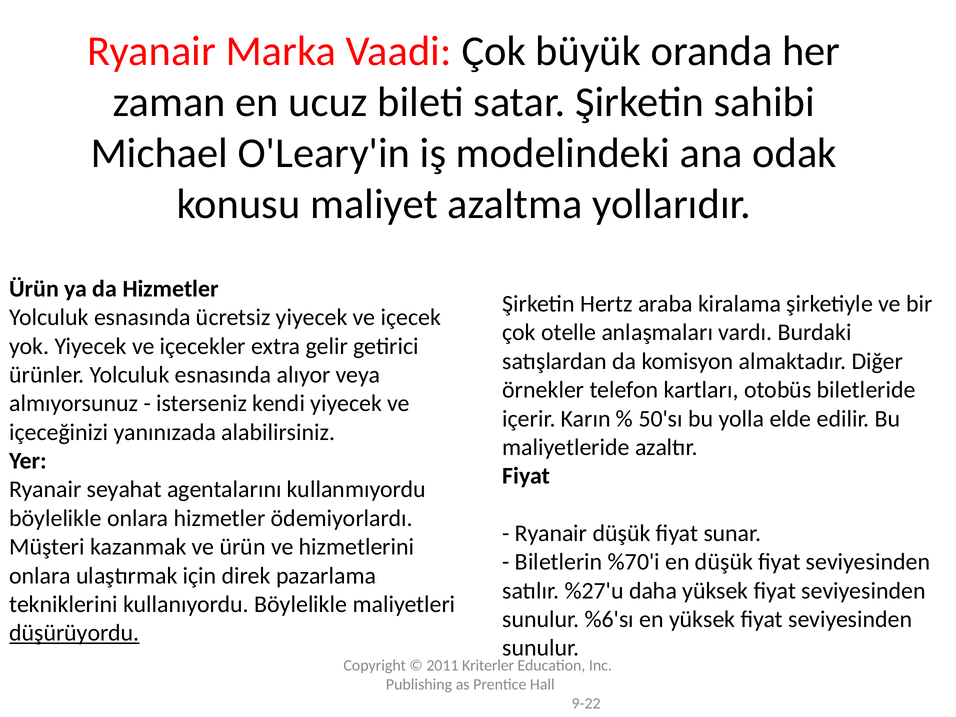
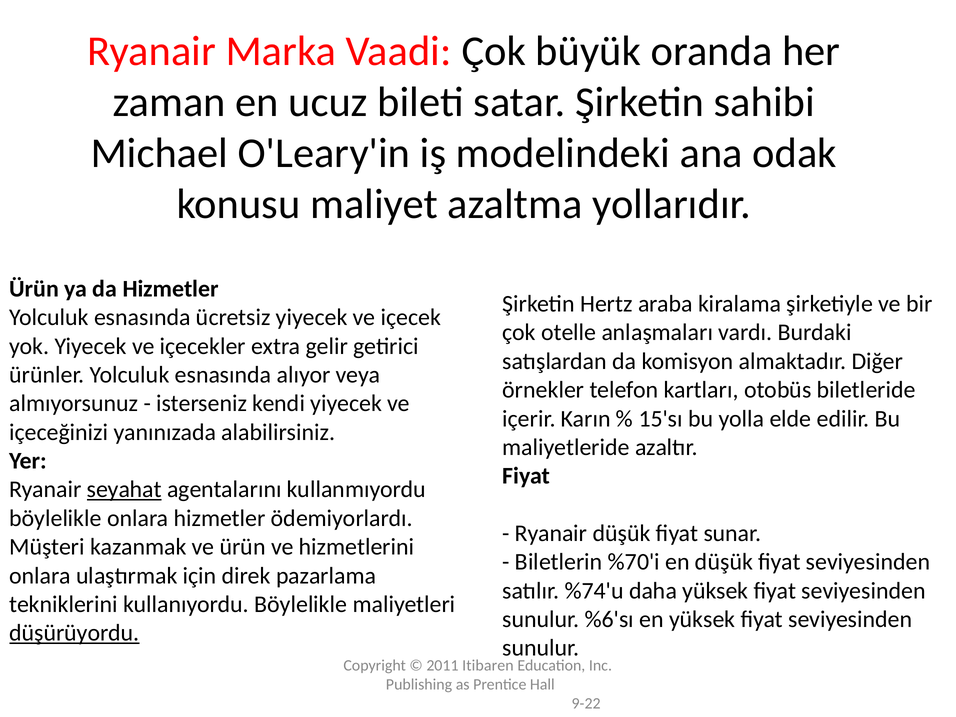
50'sı: 50'sı -> 15'sı
seyahat underline: none -> present
%27'u: %27'u -> %74'u
Kriterler: Kriterler -> Itibaren
